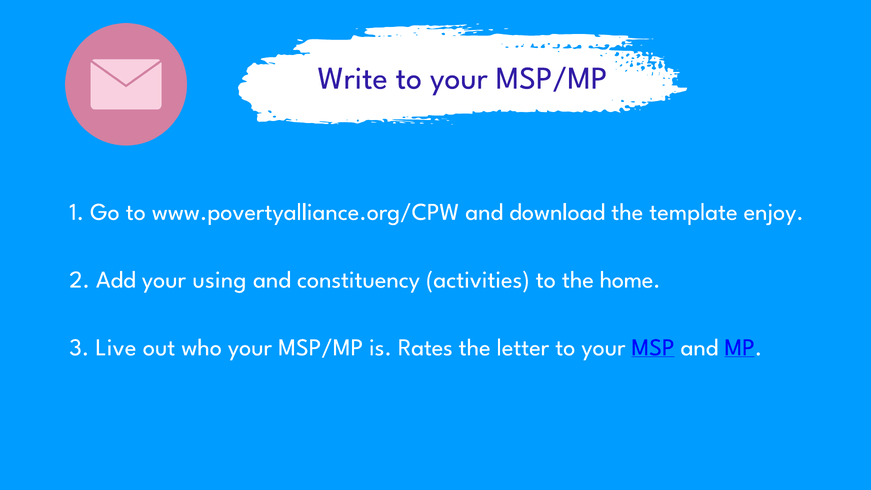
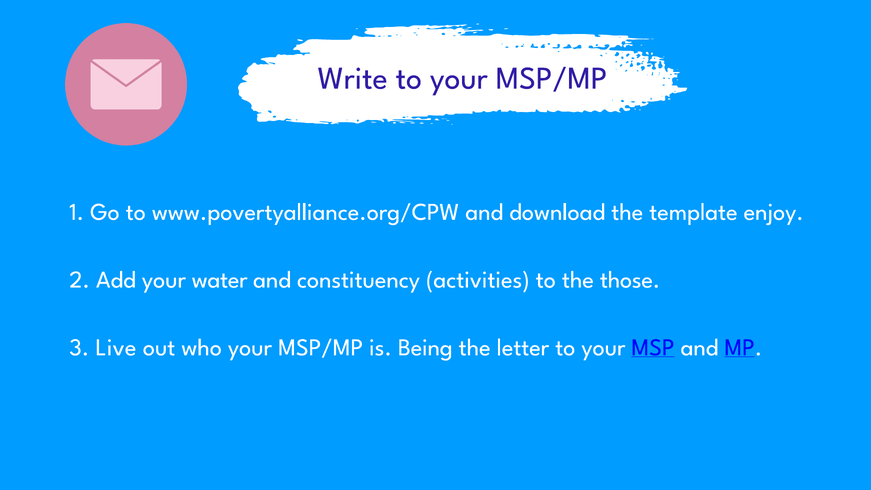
using: using -> water
home: home -> those
Rates: Rates -> Being
